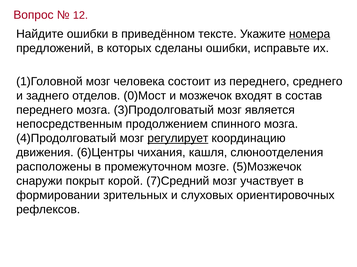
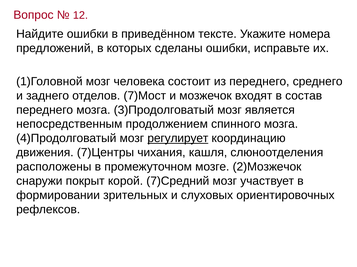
номера underline: present -> none
0)Мост: 0)Мост -> 7)Мост
6)Центры: 6)Центры -> 7)Центры
5)Мозжечок: 5)Мозжечок -> 2)Мозжечок
